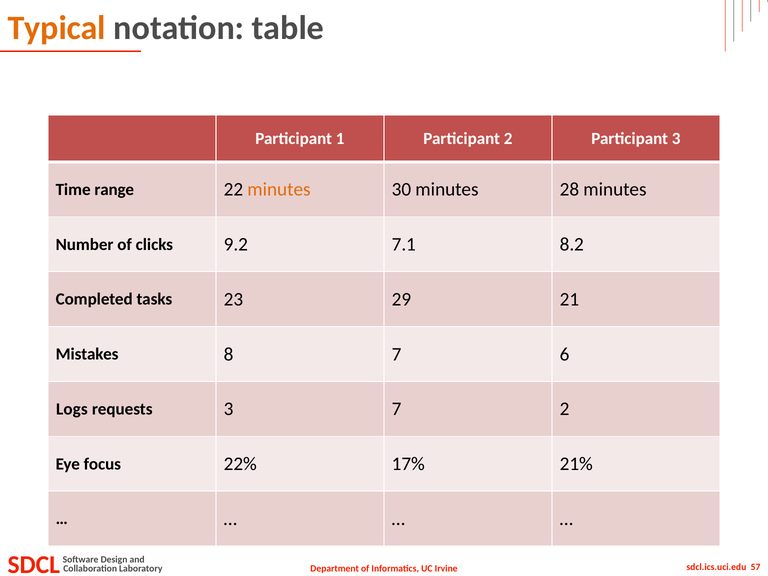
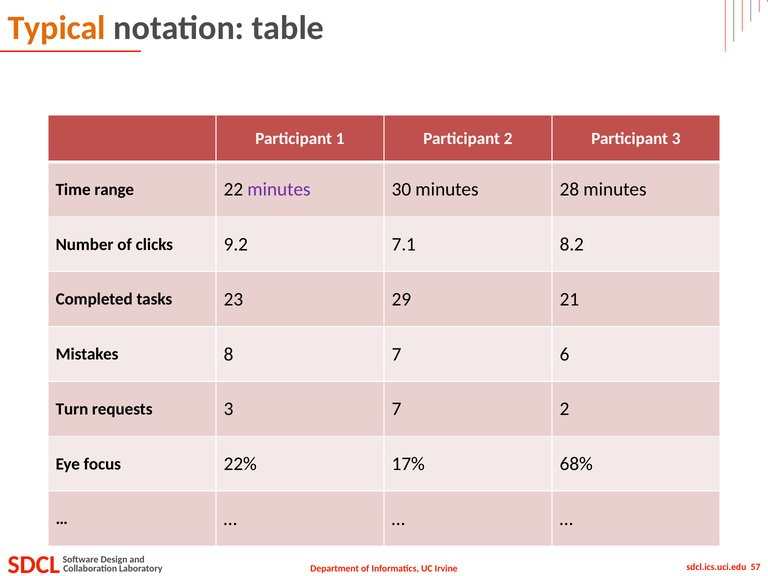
minutes at (279, 190) colour: orange -> purple
Logs: Logs -> Turn
21%: 21% -> 68%
